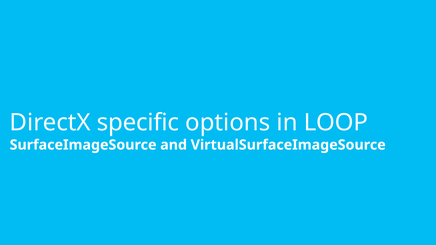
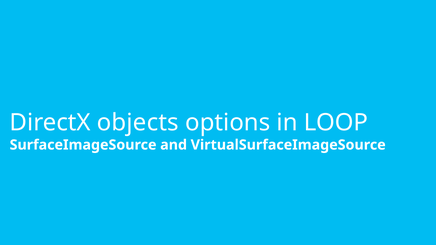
specific: specific -> objects
